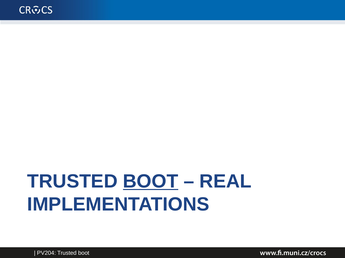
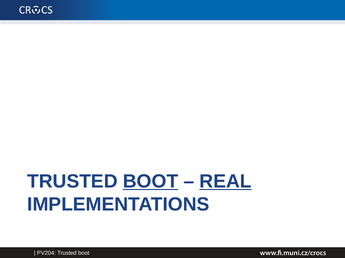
REAL underline: none -> present
